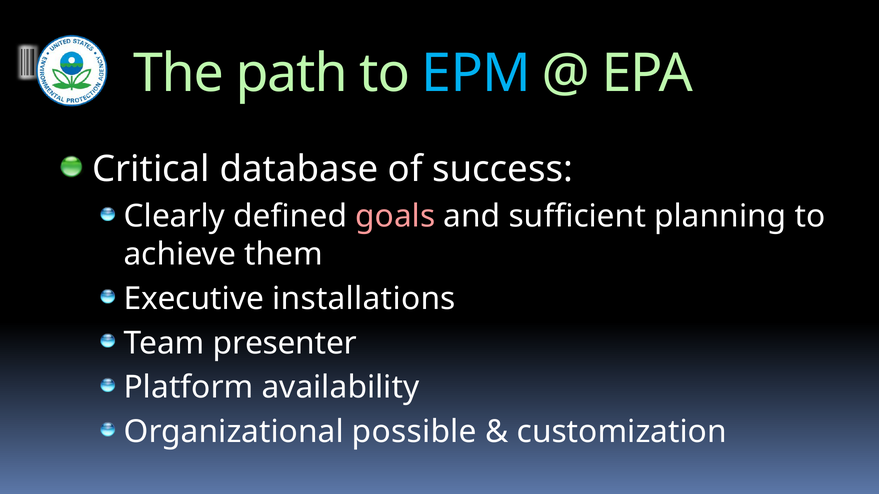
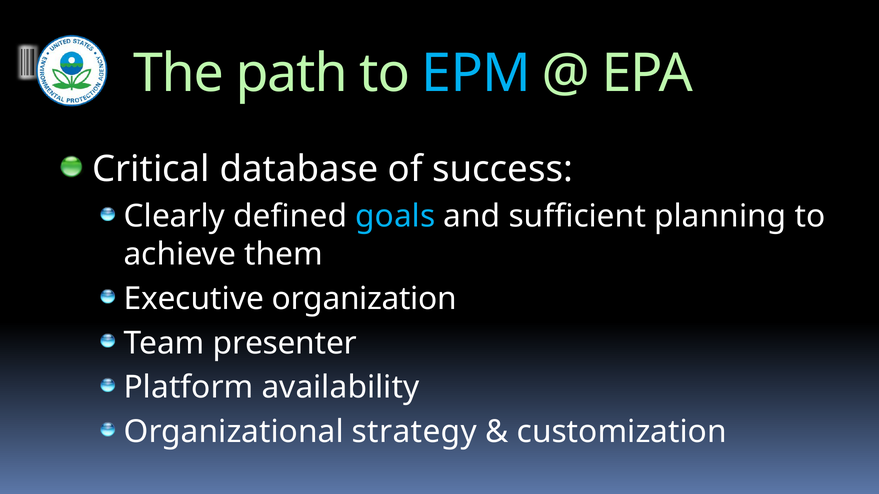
goals colour: pink -> light blue
installations: installations -> organization
possible: possible -> strategy
